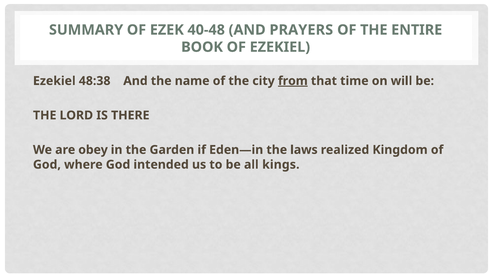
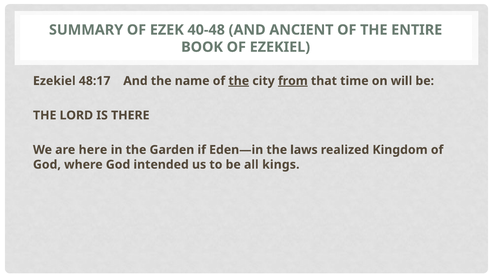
PRAYERS: PRAYERS -> ANCIENT
48:38: 48:38 -> 48:17
the at (239, 81) underline: none -> present
obey: obey -> here
